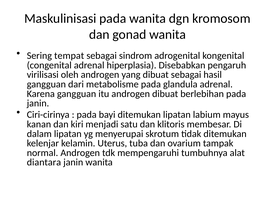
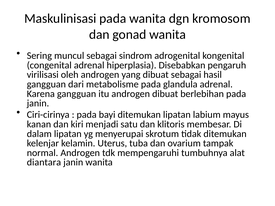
tempat: tempat -> muncul
